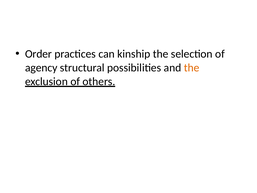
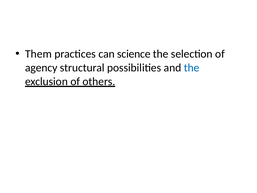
Order: Order -> Them
kinship: kinship -> science
the at (192, 68) colour: orange -> blue
